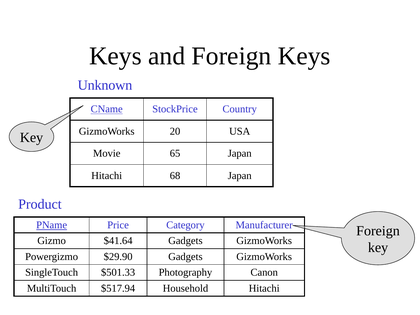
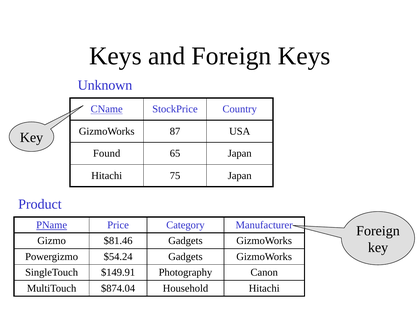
20: 20 -> 87
Movie: Movie -> Found
68: 68 -> 75
$41.64: $41.64 -> $81.46
$29.90: $29.90 -> $54.24
$501.33: $501.33 -> $149.91
$517.94: $517.94 -> $874.04
